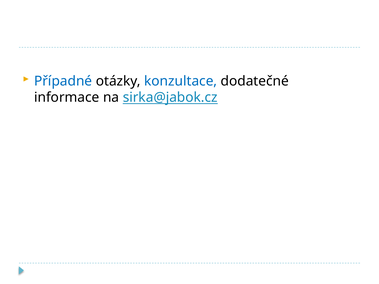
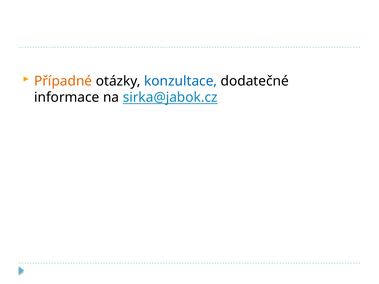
Případné colour: blue -> orange
